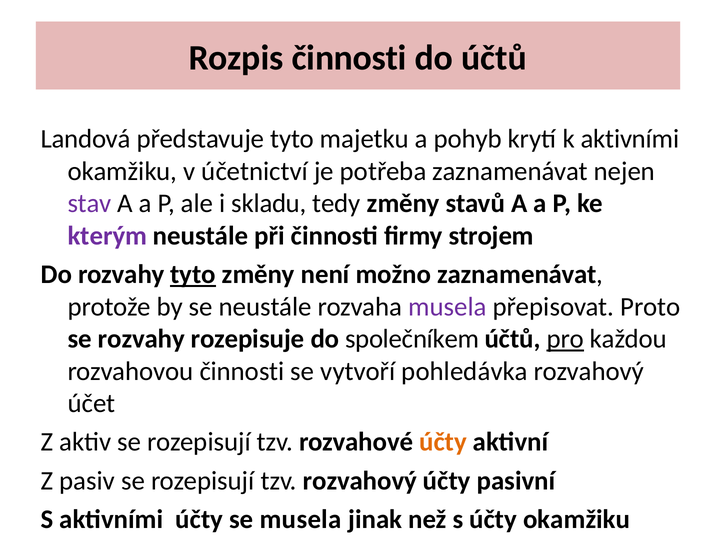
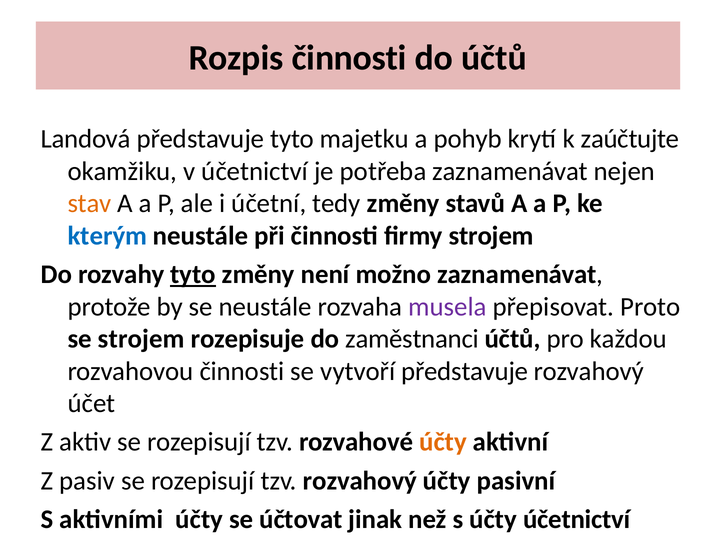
k aktivními: aktivními -> zaúčtujte
stav colour: purple -> orange
skladu: skladu -> účetní
kterým colour: purple -> blue
se rozvahy: rozvahy -> strojem
společníkem: společníkem -> zaměstnanci
pro underline: present -> none
vytvoří pohledávka: pohledávka -> představuje
se musela: musela -> účtovat
účty okamžiku: okamžiku -> účetnictví
